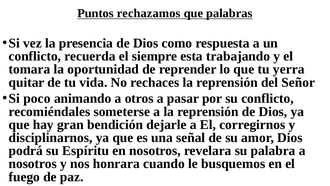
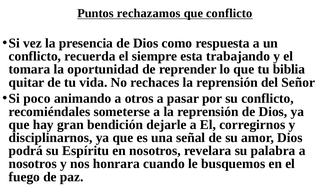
que palabras: palabras -> conflicto
yerra: yerra -> biblia
